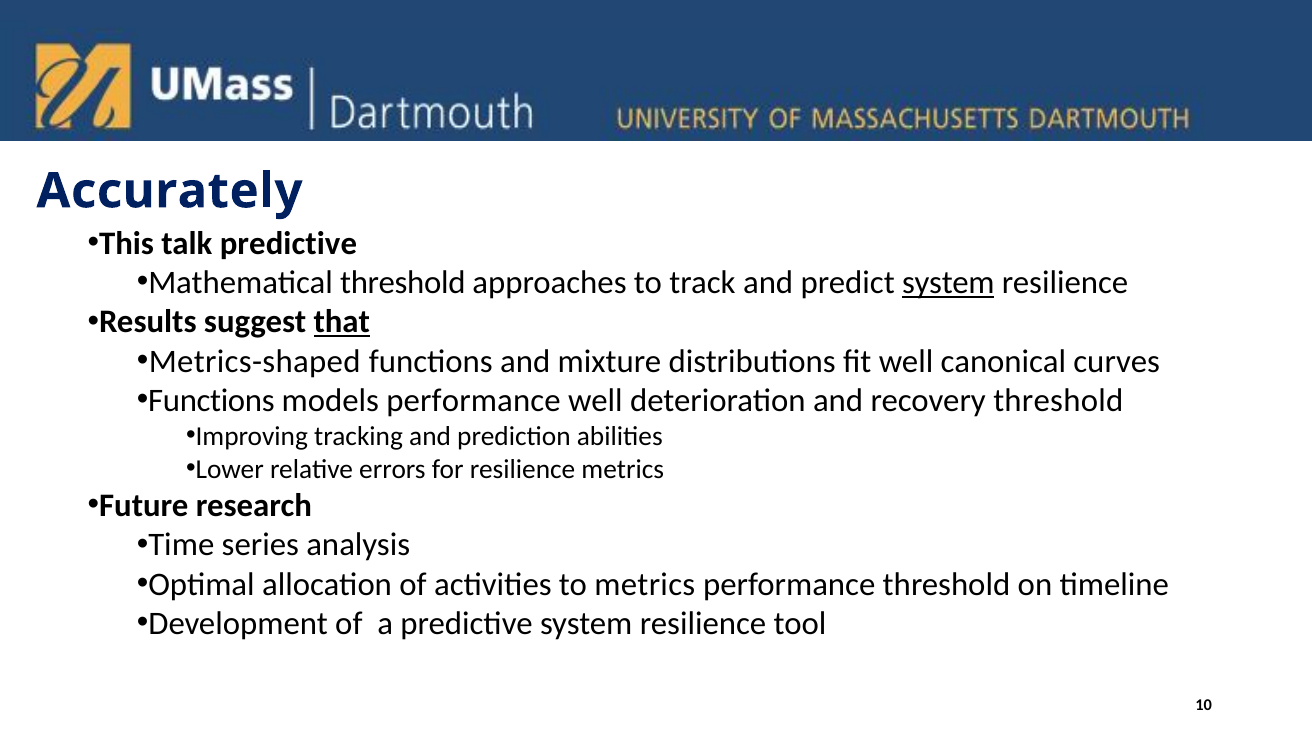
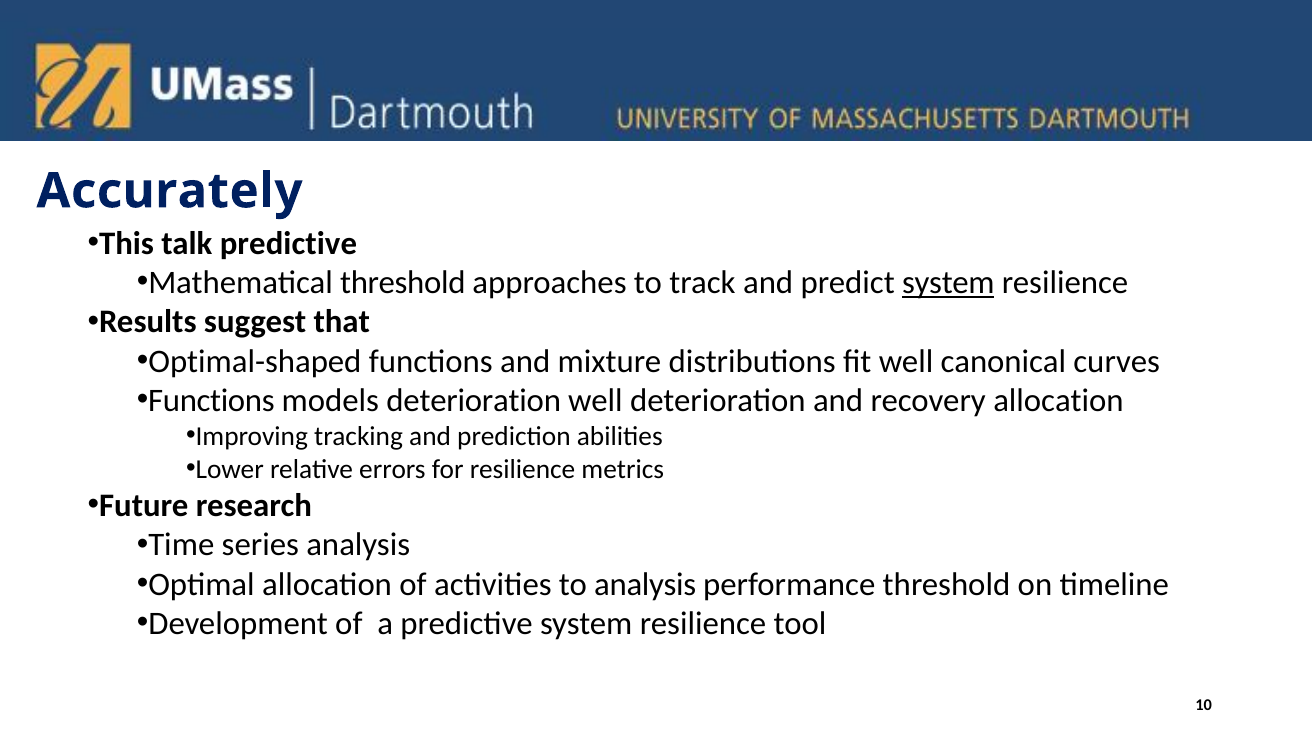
that underline: present -> none
Metrics-shaped: Metrics-shaped -> Optimal-shaped
models performance: performance -> deterioration
recovery threshold: threshold -> allocation
to metrics: metrics -> analysis
